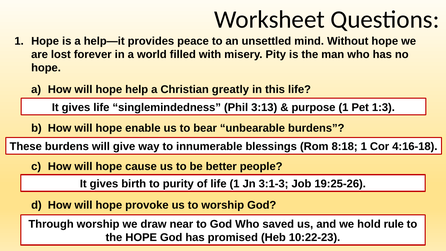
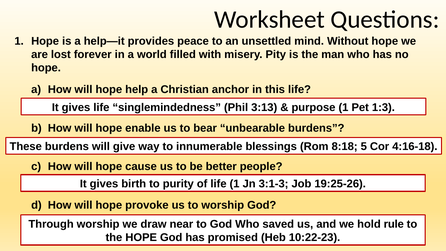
greatly: greatly -> anchor
8:18 1: 1 -> 5
